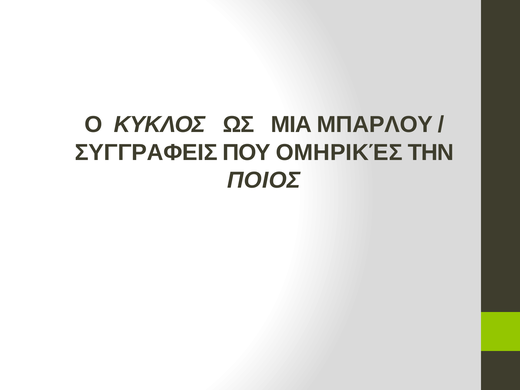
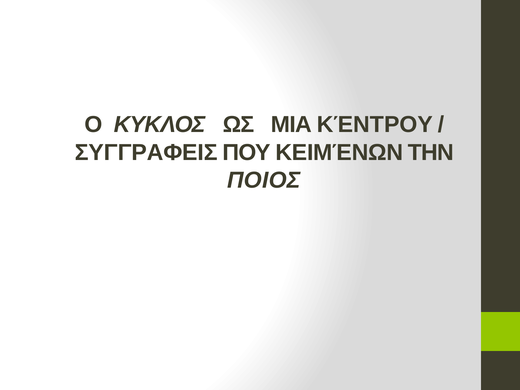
ΜΠΑΡΛΟΥ: ΜΠΑΡΛΟΥ -> ΚΈΝΤΡΟΥ
ΟΜΗΡΙΚΈΣ: ΟΜΗΡΙΚΈΣ -> ΚΕΙΜΈΝΩΝ
